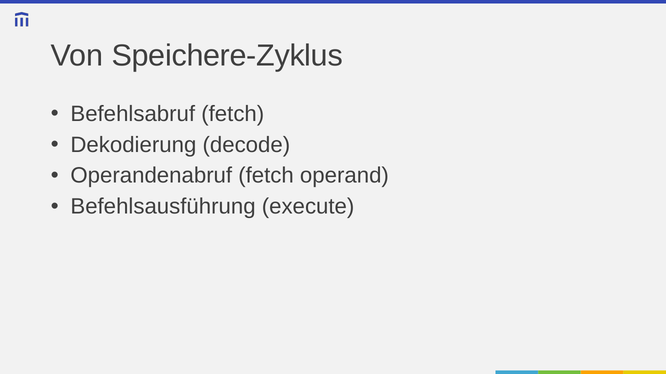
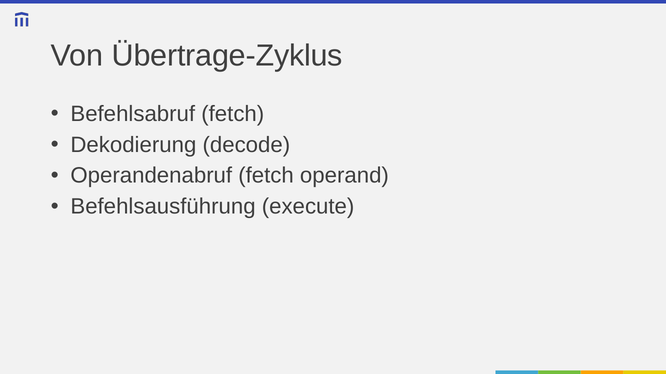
Speichere-Zyklus: Speichere-Zyklus -> Übertrage-Zyklus
